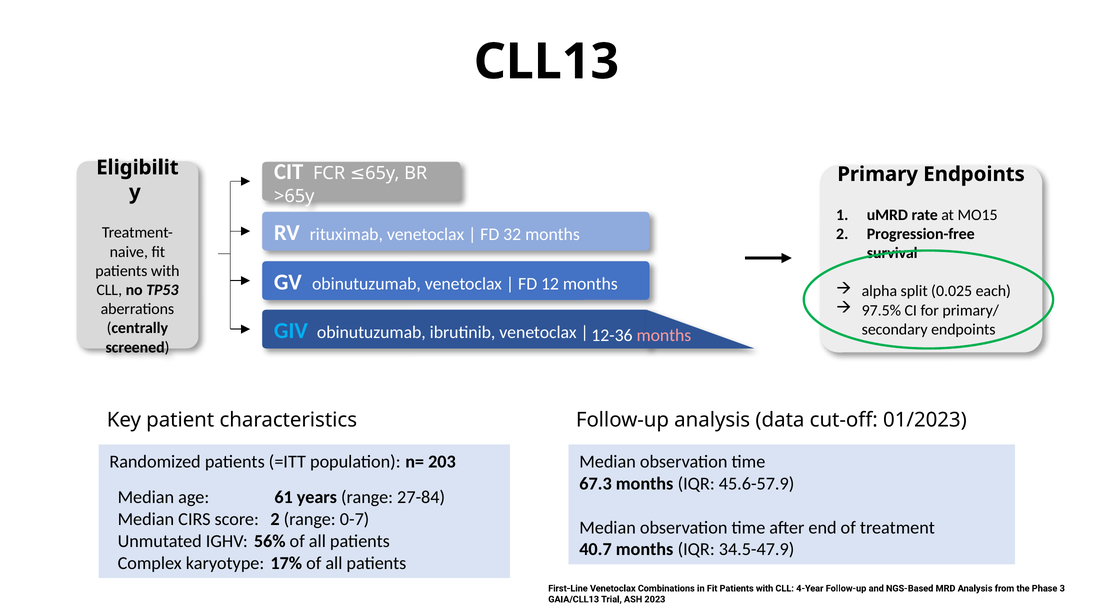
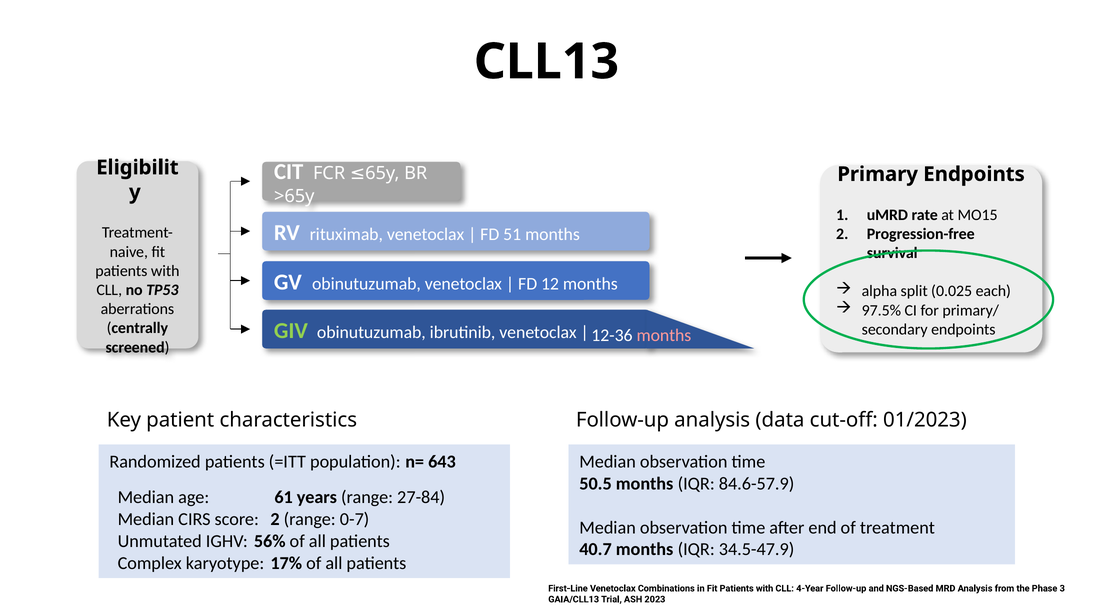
32: 32 -> 51
GIV colour: light blue -> light green
203: 203 -> 643
67.3: 67.3 -> 50.5
45.6-57.9: 45.6-57.9 -> 84.6-57.9
